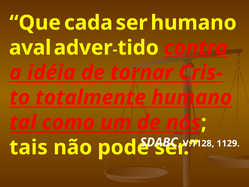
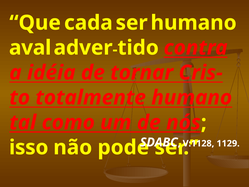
tais: tais -> isso
